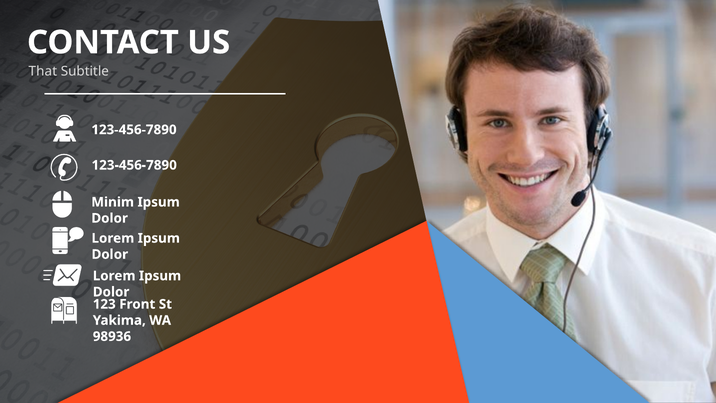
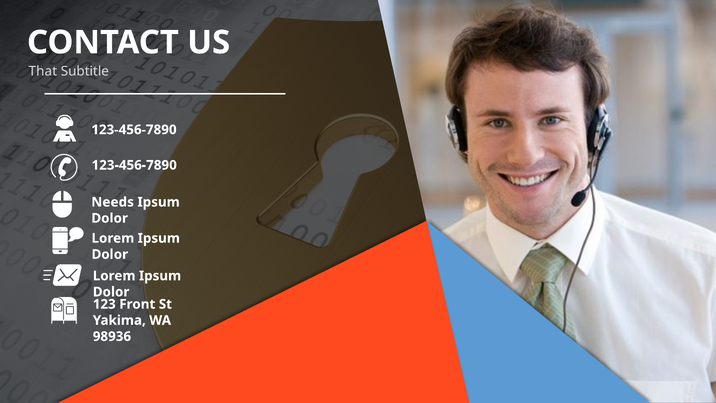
Minim: Minim -> Needs
